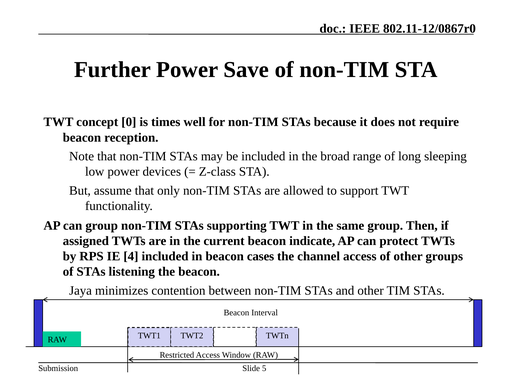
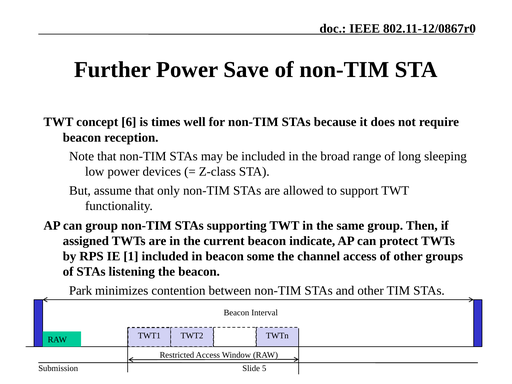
0: 0 -> 6
4: 4 -> 1
cases: cases -> some
Jaya: Jaya -> Park
